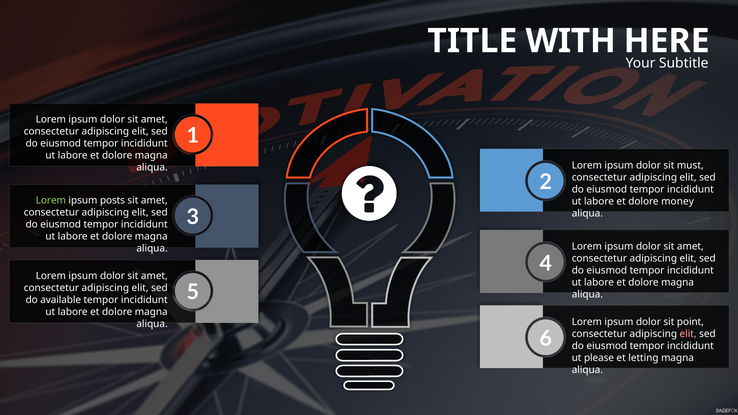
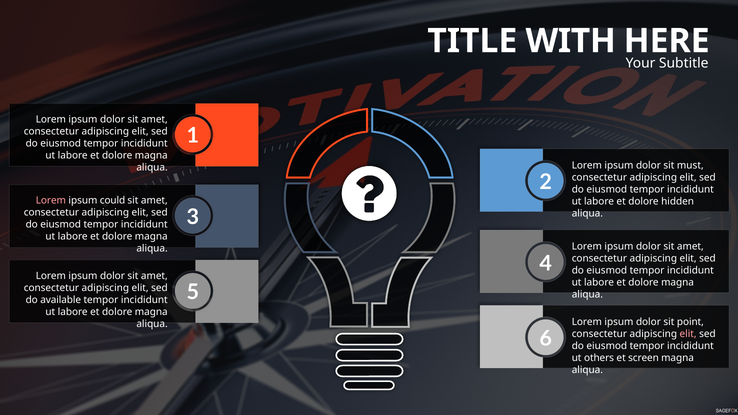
Lorem at (51, 201) colour: light green -> pink
posts: posts -> could
money: money -> hidden
please: please -> others
letting: letting -> screen
